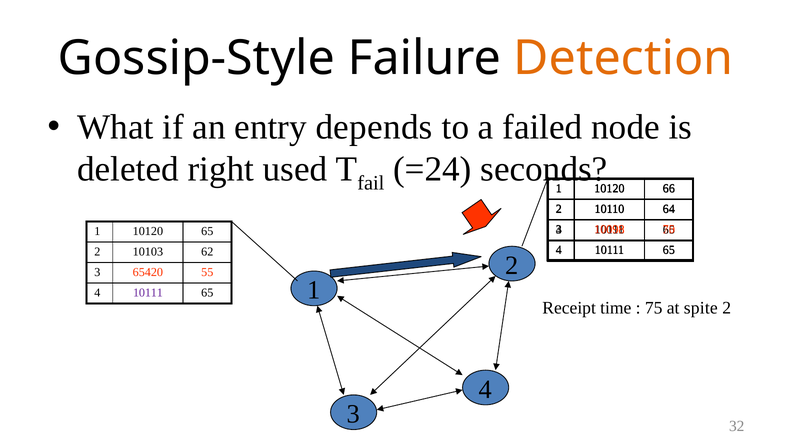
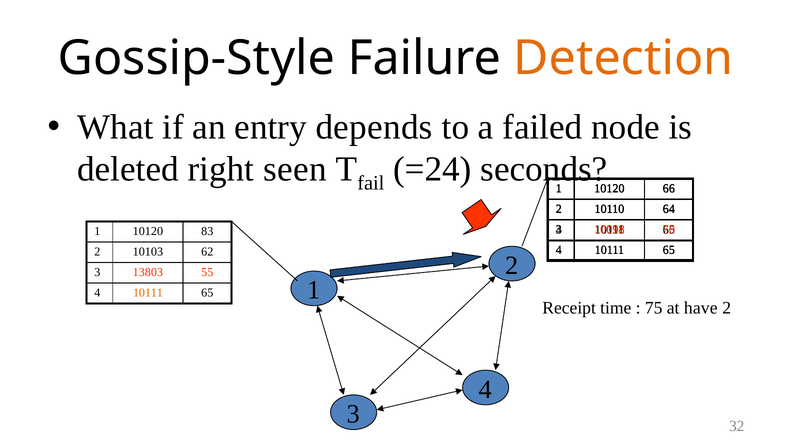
used: used -> seen
10120 65: 65 -> 83
65420: 65420 -> 13803
10111 at (148, 292) colour: purple -> orange
spite: spite -> have
